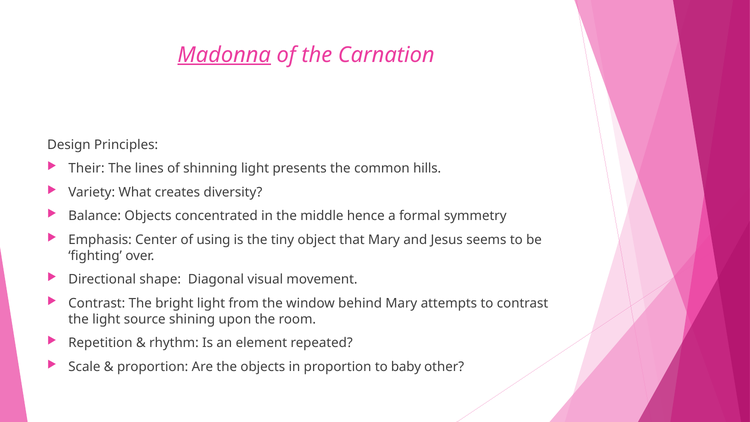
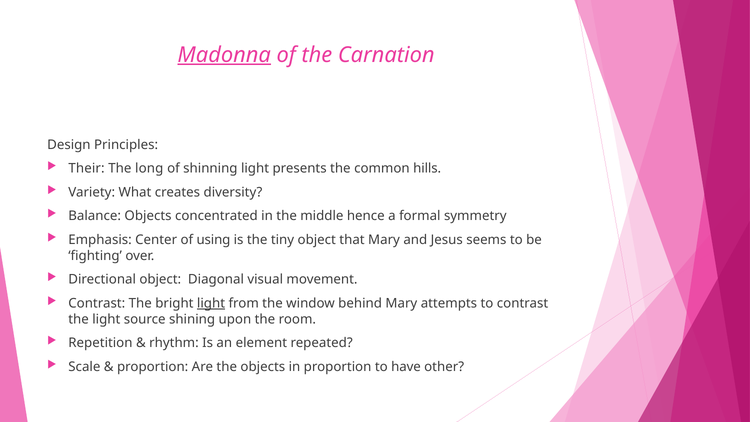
lines: lines -> long
Directional shape: shape -> object
light at (211, 303) underline: none -> present
baby: baby -> have
